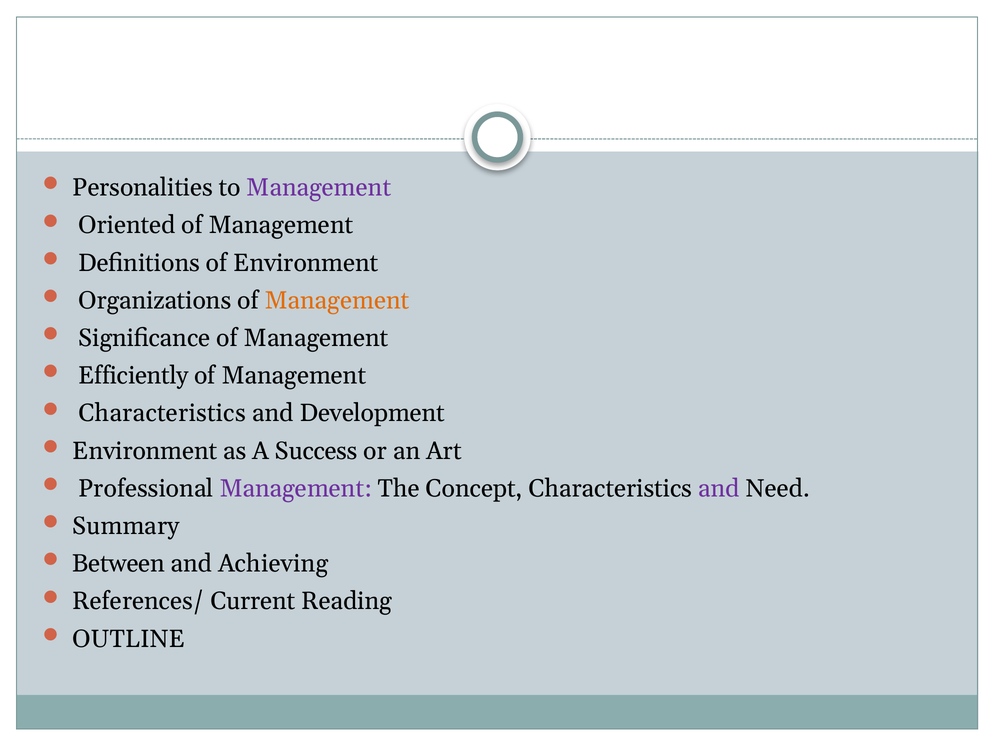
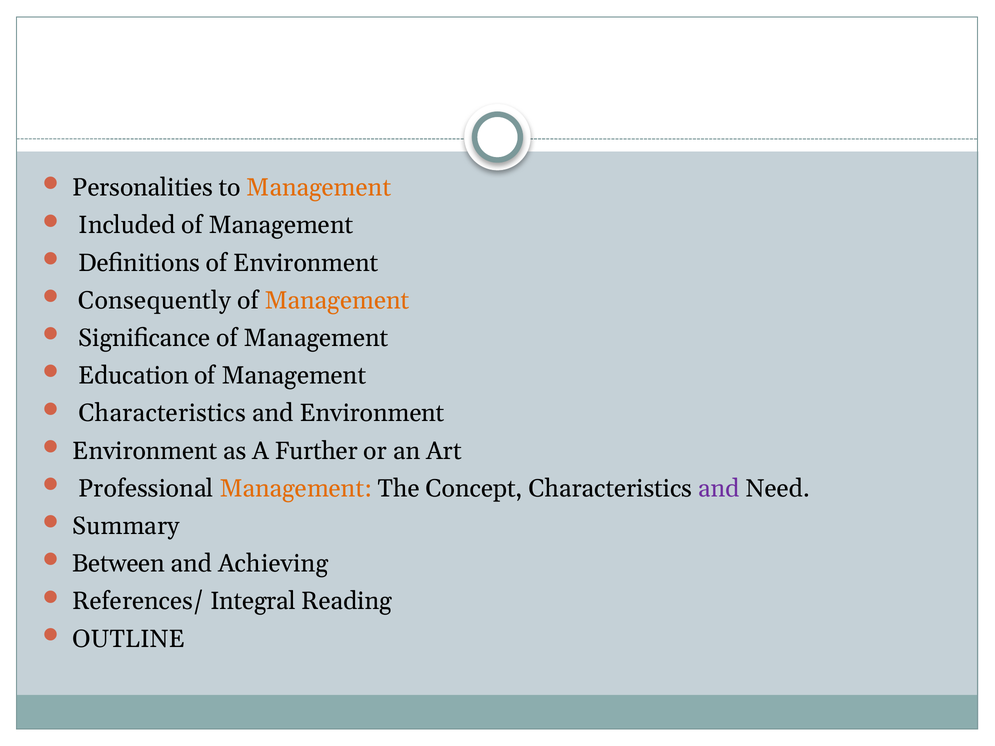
Management at (319, 188) colour: purple -> orange
Oriented: Oriented -> Included
Organizations: Organizations -> Consequently
Efficiently: Efficiently -> Education
and Development: Development -> Environment
Success: Success -> Further
Management at (296, 489) colour: purple -> orange
Current: Current -> Integral
